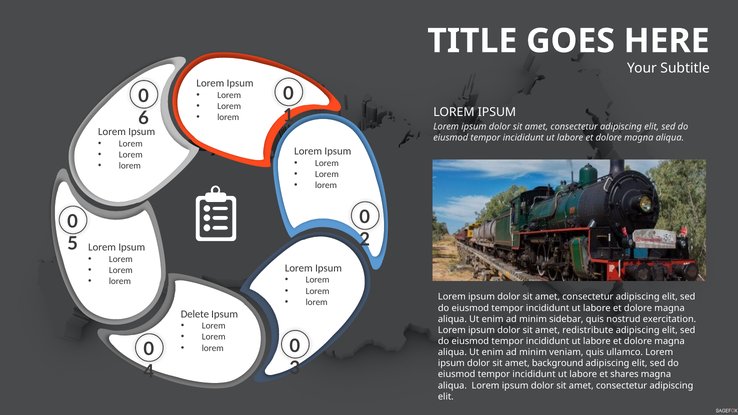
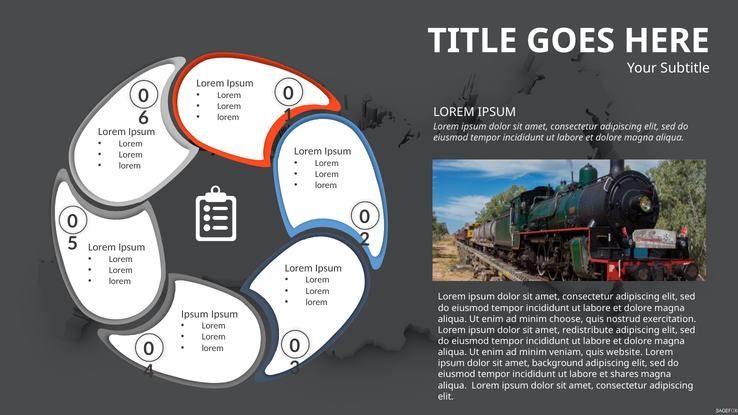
Delete at (195, 314): Delete -> Ipsum
sidebar: sidebar -> choose
ullamco: ullamco -> website
